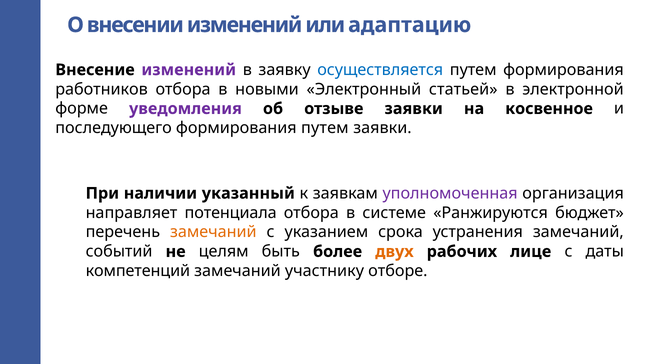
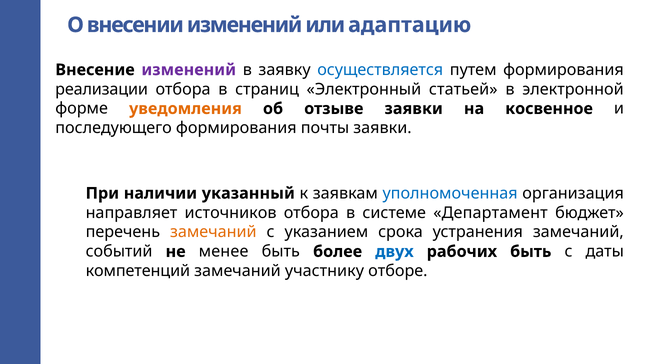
работников: работников -> реализации
новыми: новыми -> страниц
уведомления colour: purple -> orange
формирования путем: путем -> почты
уполномоченная colour: purple -> blue
потенциала: потенциала -> источников
Ранжируются: Ранжируются -> Департамент
целям: целям -> менее
двух colour: orange -> blue
рабочих лице: лице -> быть
